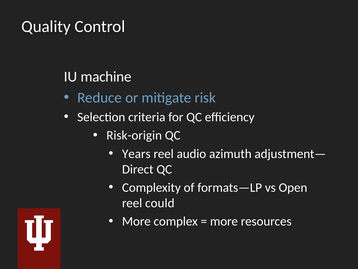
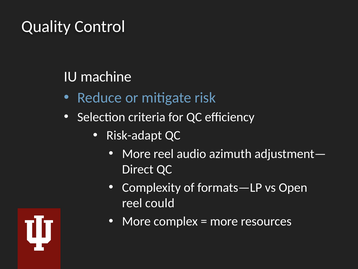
Risk-origin: Risk-origin -> Risk-adapt
Years at (136, 153): Years -> More
